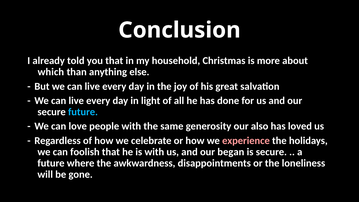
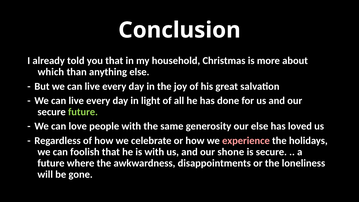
future at (83, 112) colour: light blue -> light green
our also: also -> else
began: began -> shone
